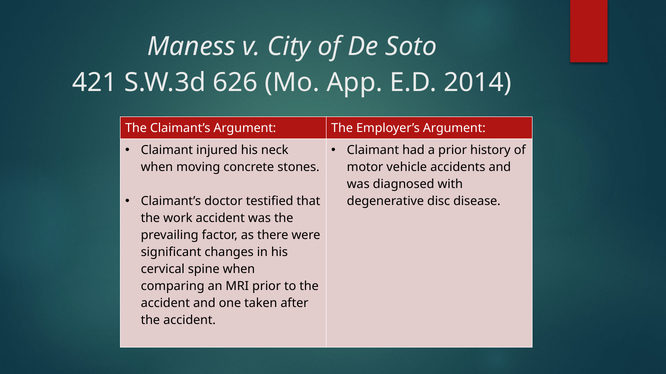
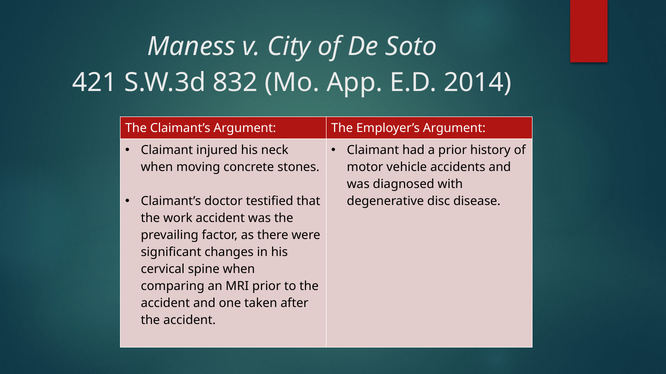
626: 626 -> 832
